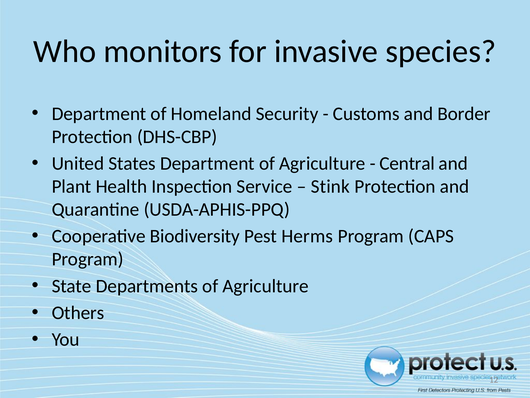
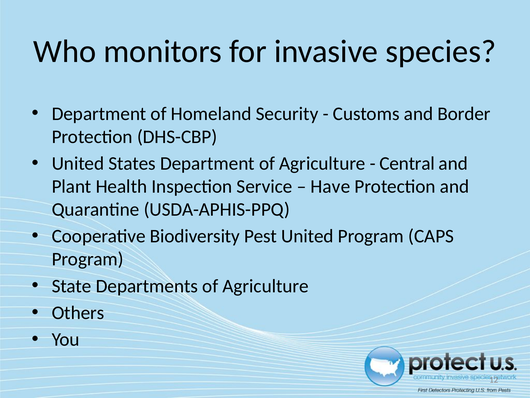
Stink: Stink -> Have
Pest Herms: Herms -> United
